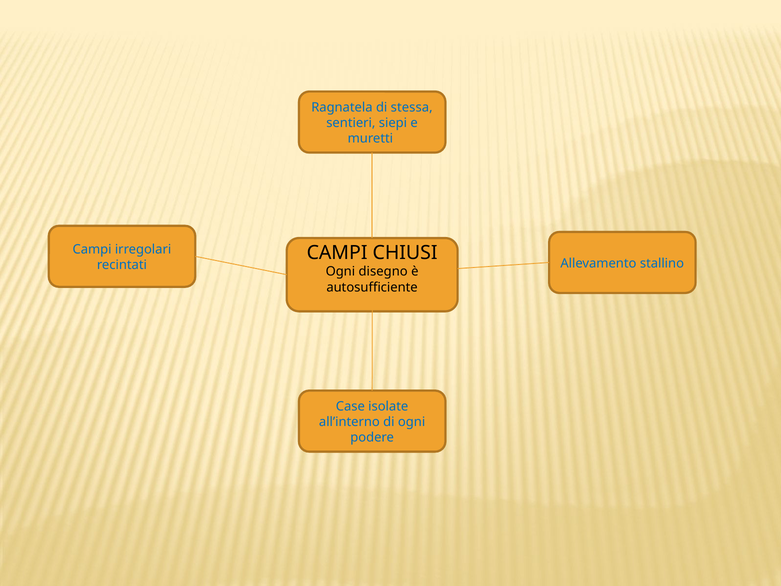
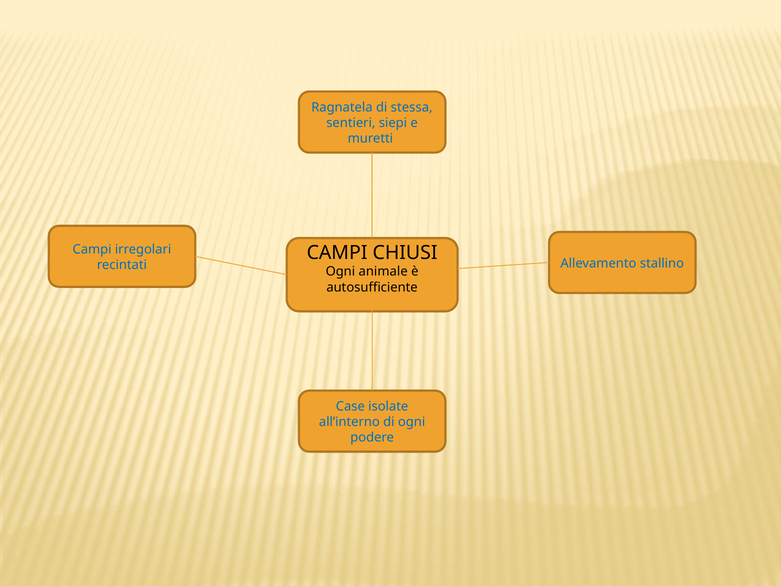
disegno: disegno -> animale
